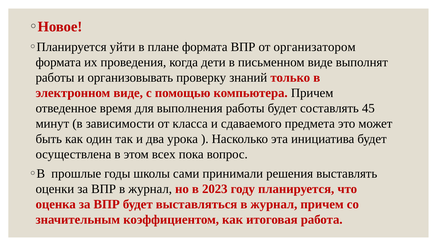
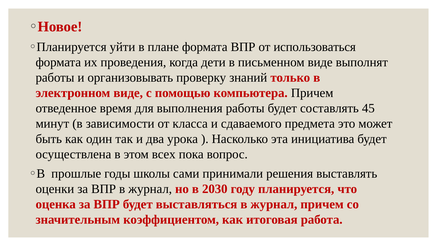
организатором: организатором -> использоваться
2023: 2023 -> 2030
